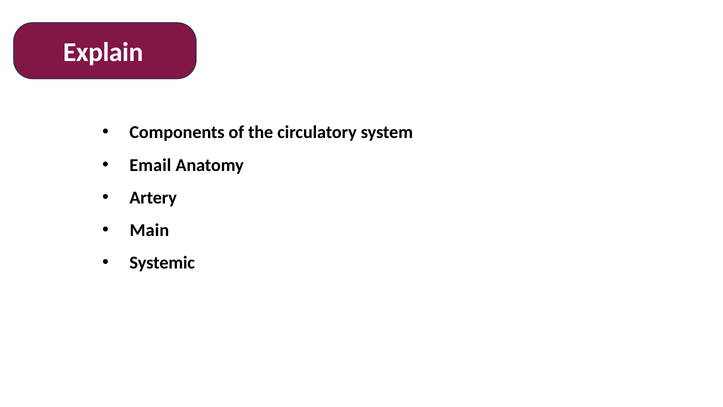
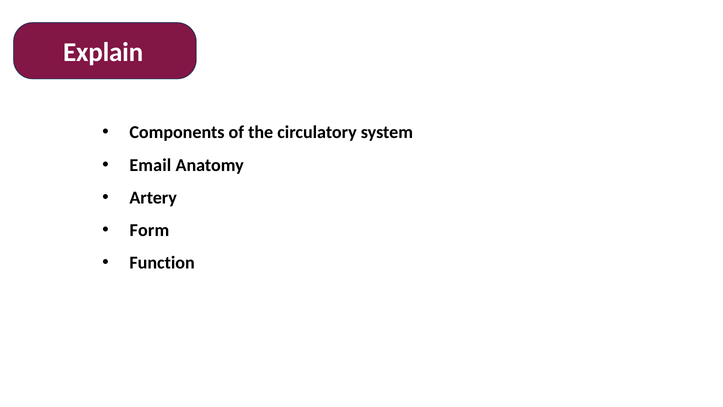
Main: Main -> Form
Systemic: Systemic -> Function
